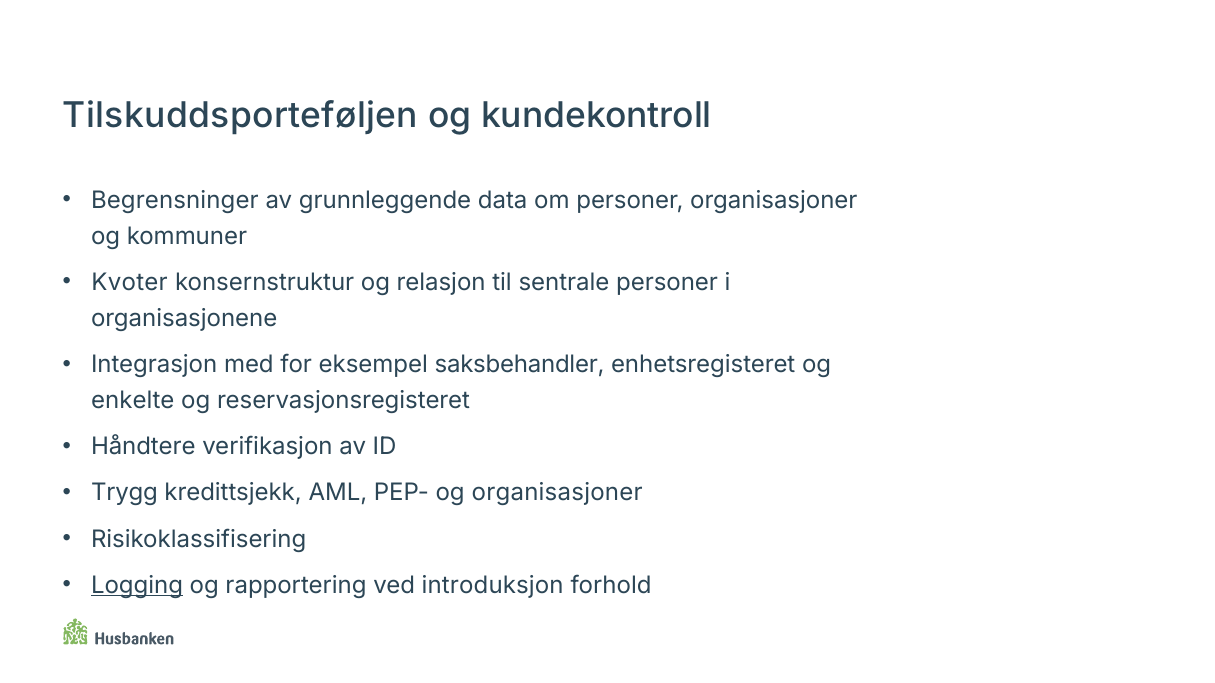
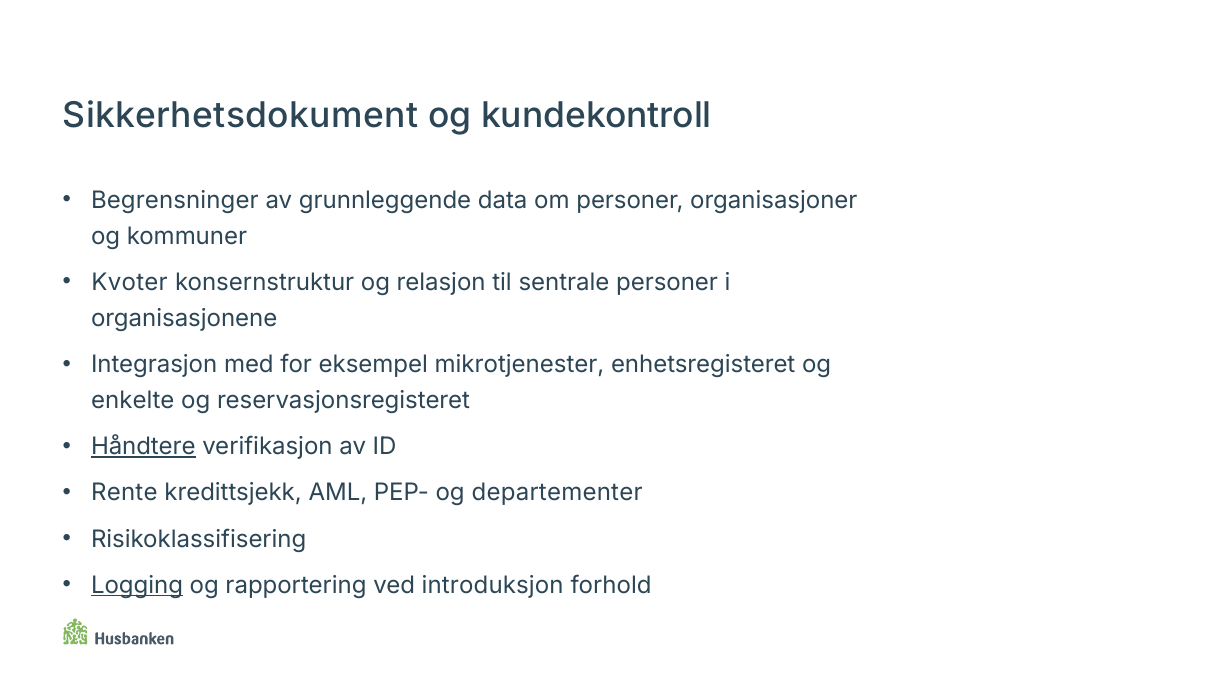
Tilskuddsporteføljen: Tilskuddsporteføljen -> Sikkerhetsdokument
saksbehandler: saksbehandler -> mikrotjenester
Håndtere underline: none -> present
Trygg: Trygg -> Rente
og organisasjoner: organisasjoner -> departementer
